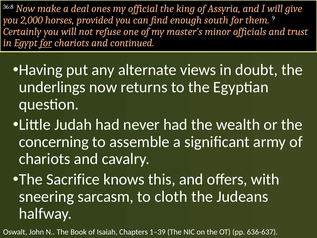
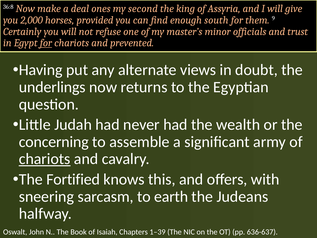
official: official -> second
continued: continued -> prevented
chariots at (45, 159) underline: none -> present
Sacrifice: Sacrifice -> Fortified
cloth: cloth -> earth
